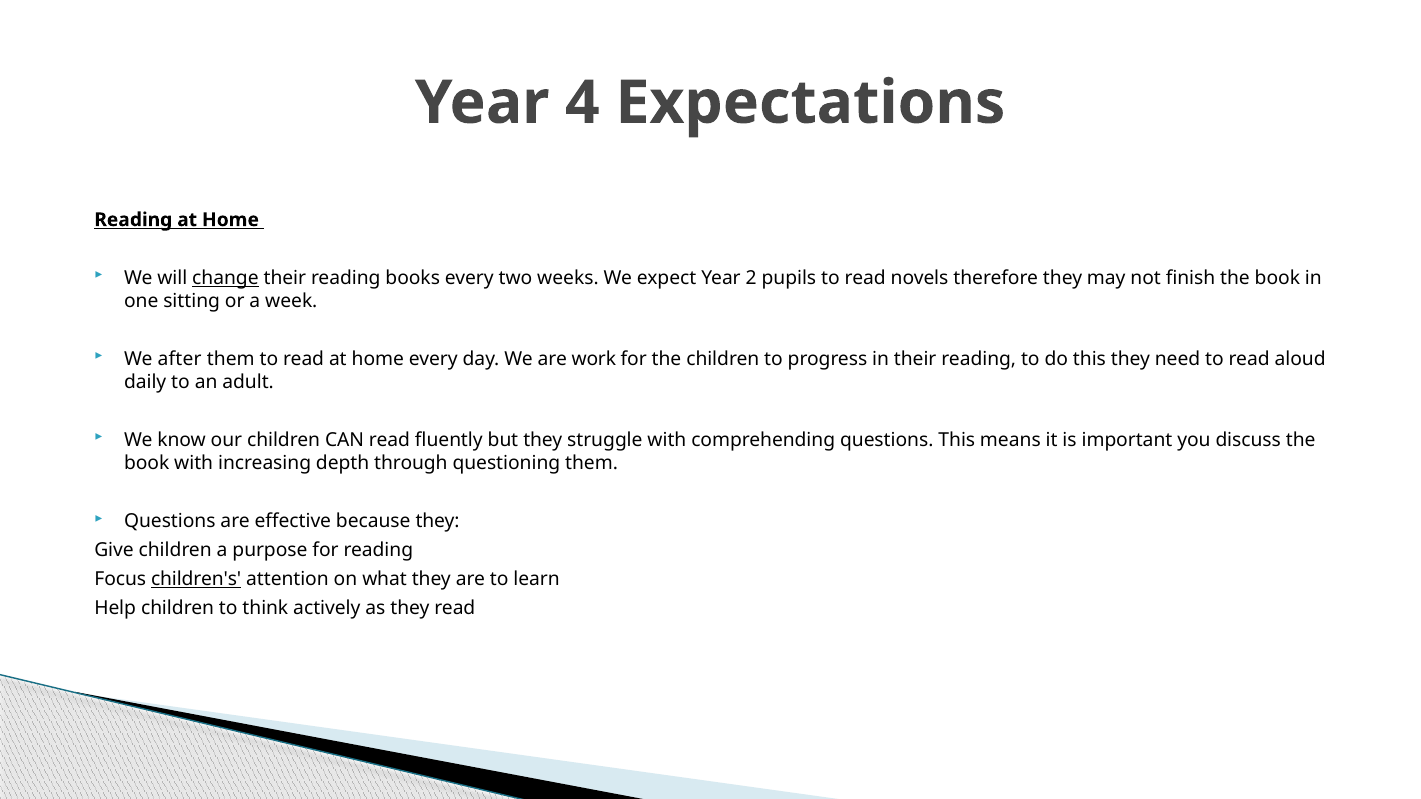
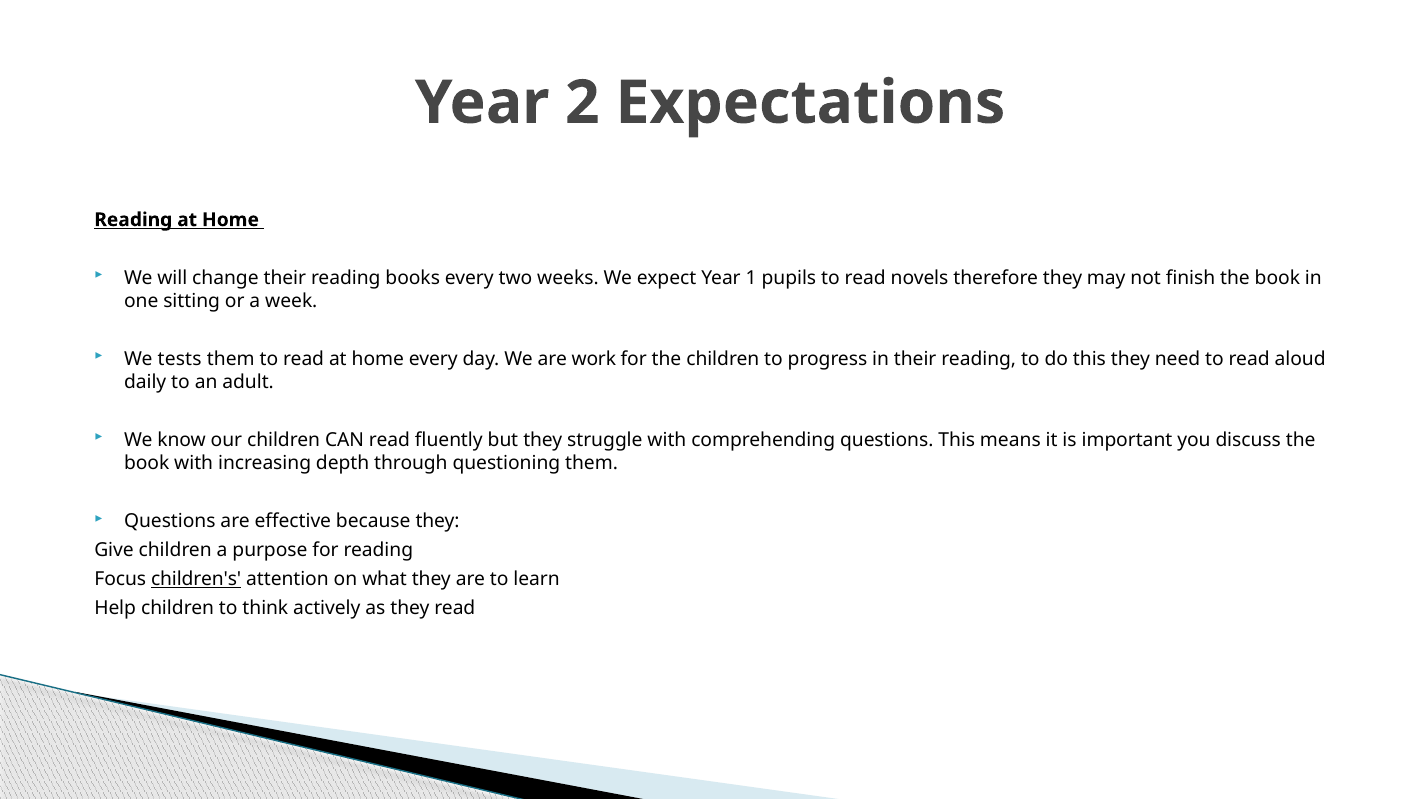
4: 4 -> 2
change underline: present -> none
2: 2 -> 1
after: after -> tests
